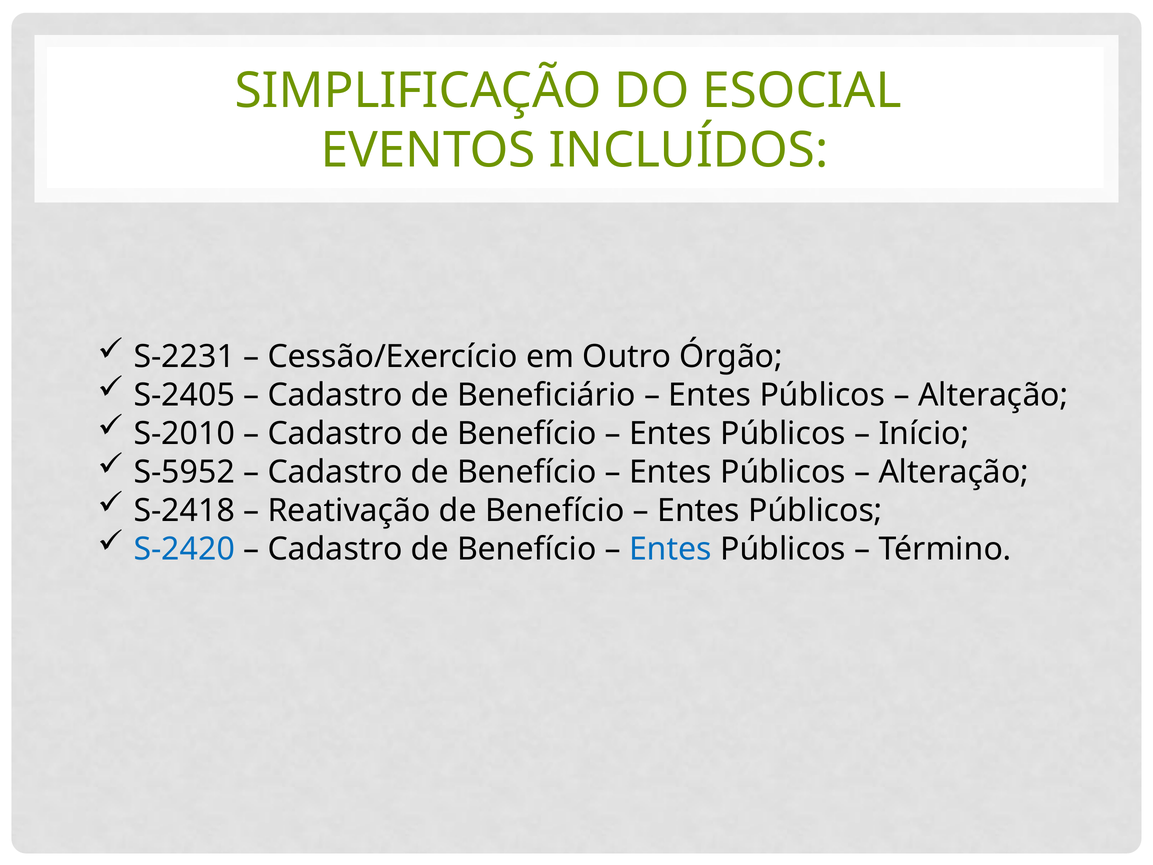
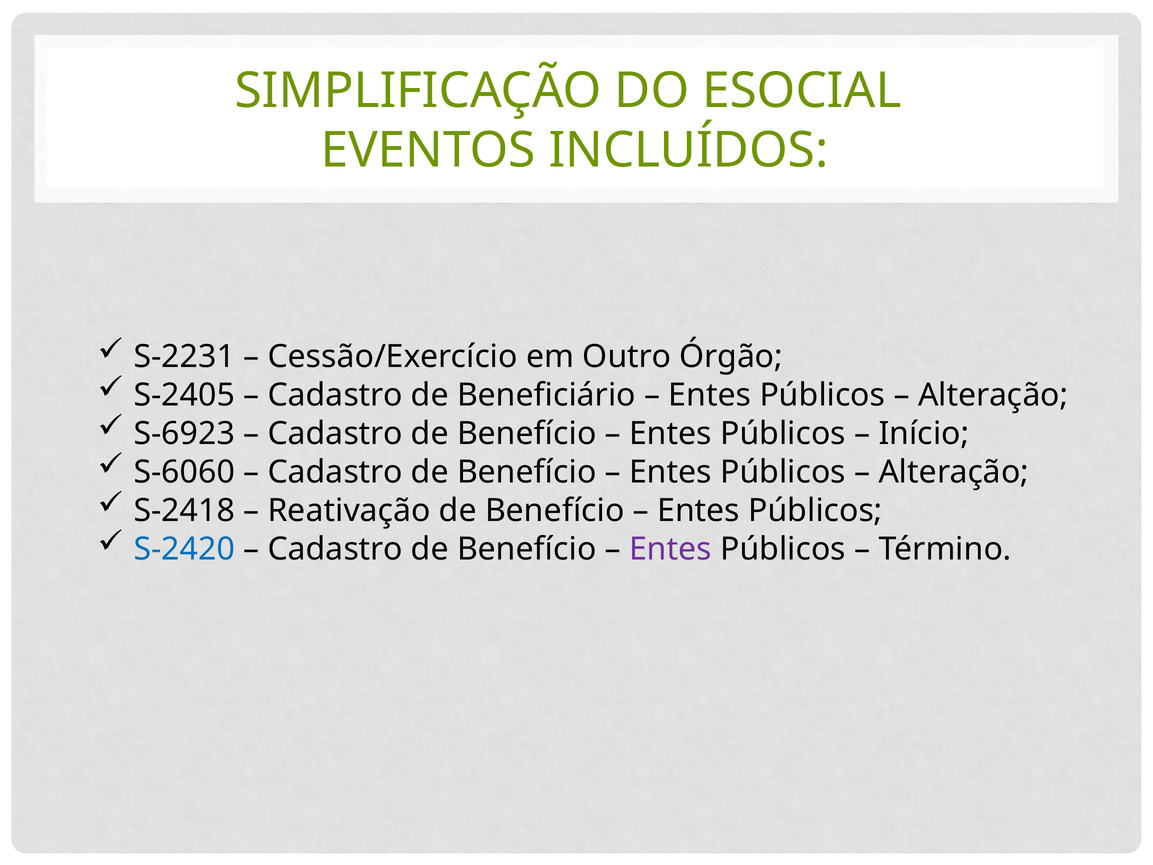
S-2010: S-2010 -> S-6923
S-5952: S-5952 -> S-6060
Entes at (670, 549) colour: blue -> purple
